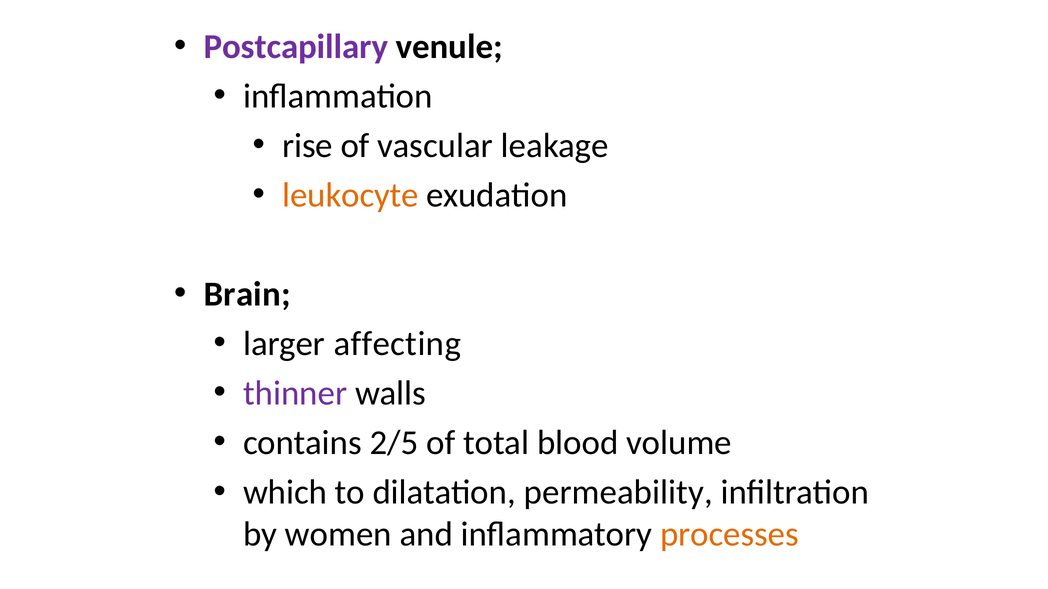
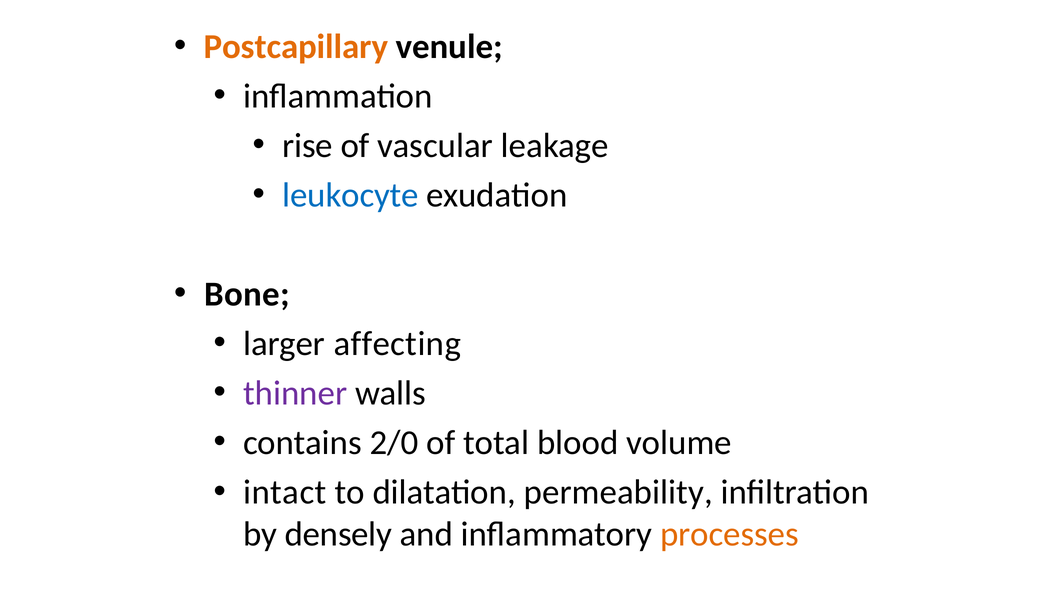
Postcapillary colour: purple -> orange
leukocyte colour: orange -> blue
Brain: Brain -> Bone
2/5: 2/5 -> 2/0
which: which -> intact
women: women -> densely
